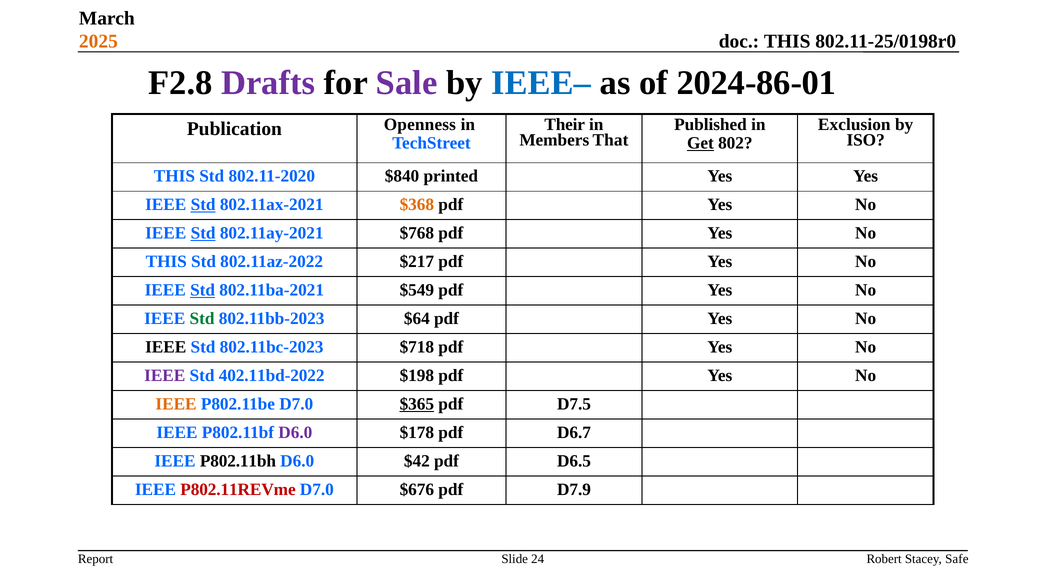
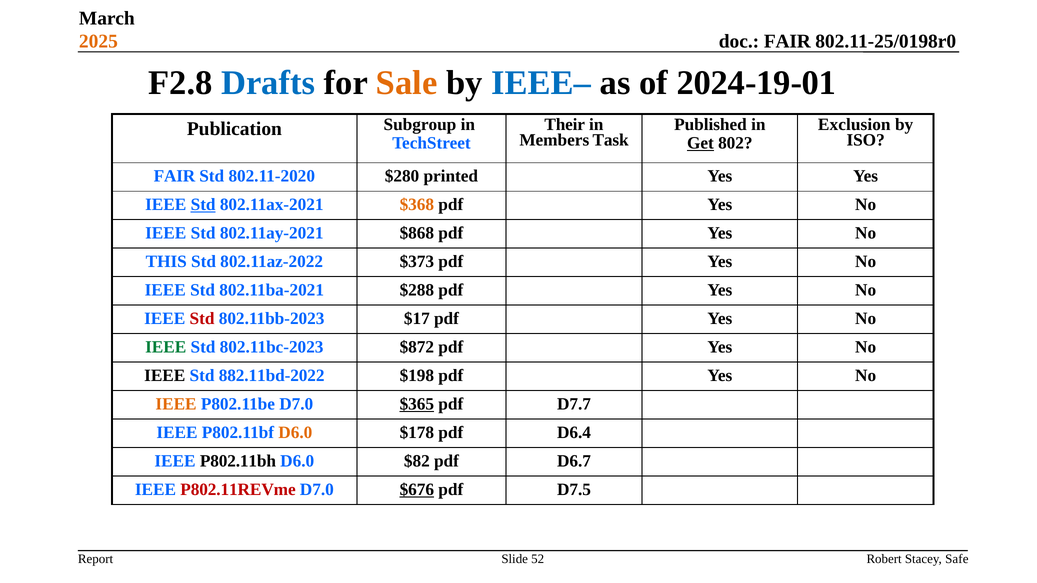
THIS at (787, 42): THIS -> FAIR
Drafts colour: purple -> blue
Sale colour: purple -> orange
2024-86-01: 2024-86-01 -> 2024-19-01
Openness: Openness -> Subgroup
That: That -> Task
THIS at (174, 176): THIS -> FAIR
$840: $840 -> $280
Std at (203, 233) underline: present -> none
$768: $768 -> $868
$217: $217 -> $373
Std at (203, 290) underline: present -> none
$549: $549 -> $288
Std at (202, 319) colour: green -> red
$64: $64 -> $17
IEEE at (166, 347) colour: black -> green
$718: $718 -> $872
IEEE at (165, 376) colour: purple -> black
402.11bd-2022: 402.11bd-2022 -> 882.11bd-2022
D7.5: D7.5 -> D7.7
D6.0 at (295, 433) colour: purple -> orange
D6.7: D6.7 -> D6.4
$42: $42 -> $82
D6.5: D6.5 -> D6.7
$676 underline: none -> present
D7.9: D7.9 -> D7.5
24: 24 -> 52
